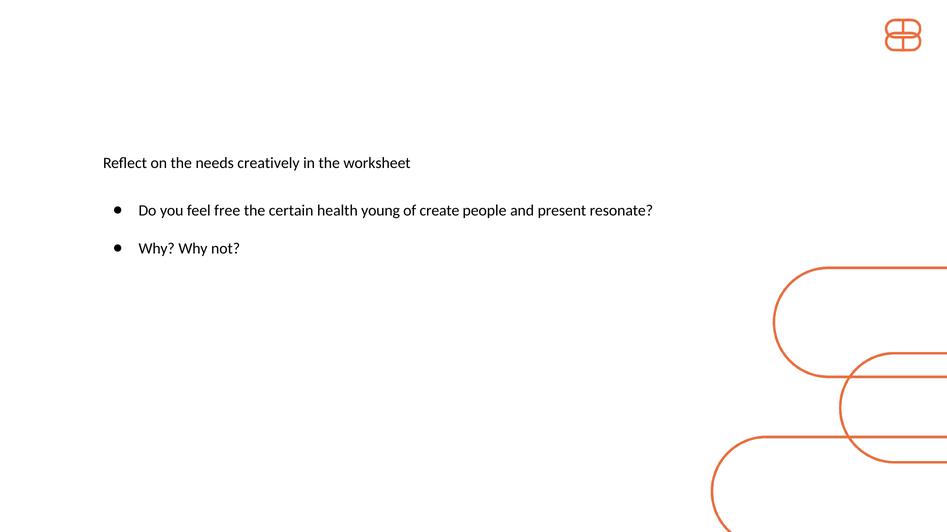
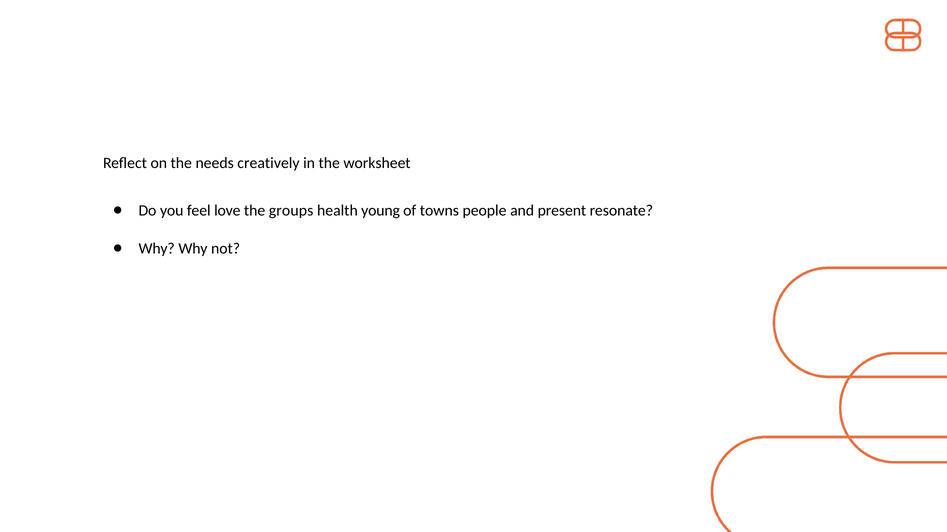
free: free -> love
certain: certain -> groups
create: create -> towns
